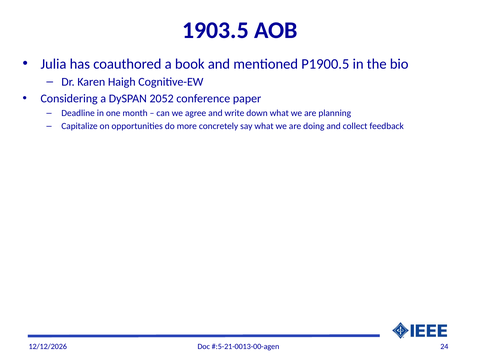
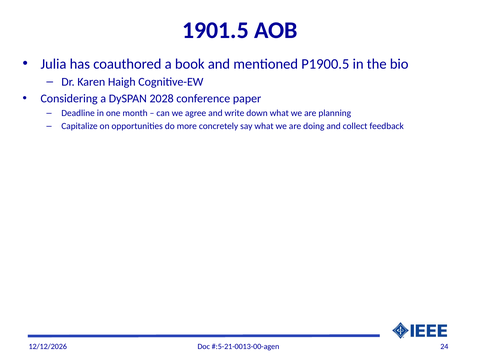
1903.5: 1903.5 -> 1901.5
2052: 2052 -> 2028
